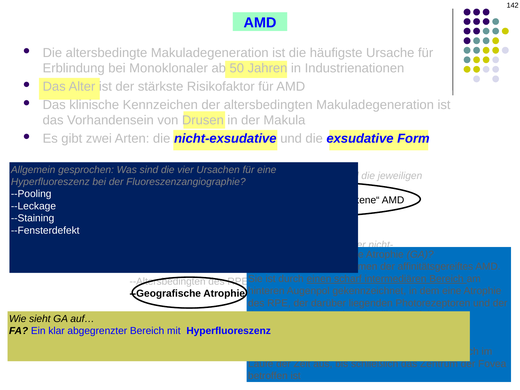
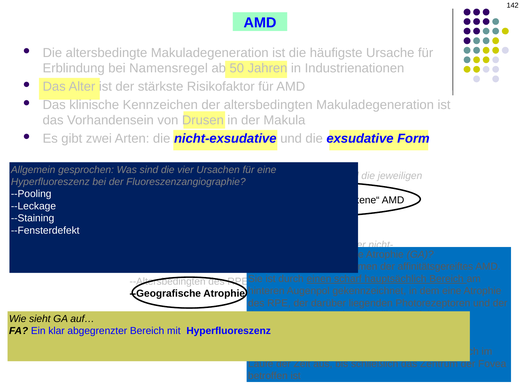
Monoklonaler: Monoklonaler -> Namensregel
intermediären: intermediären -> hauptsächlich
